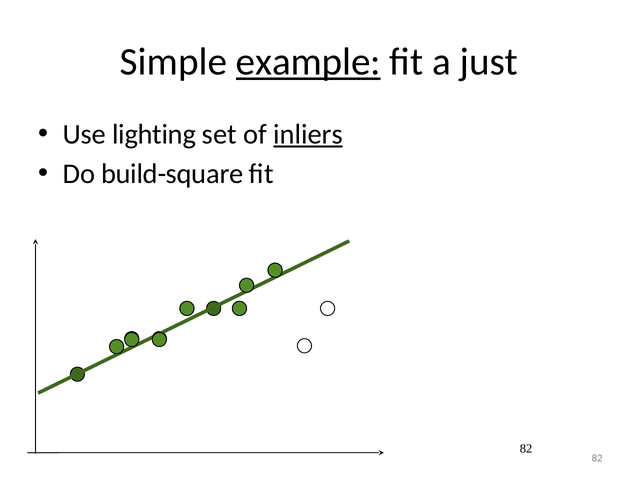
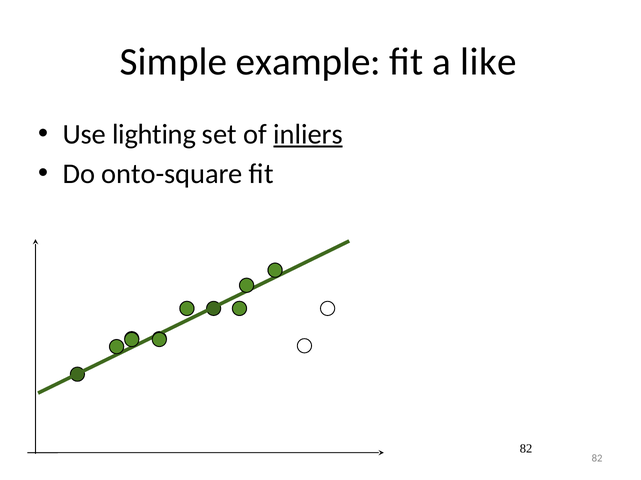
example underline: present -> none
just: just -> like
build-square: build-square -> onto-square
